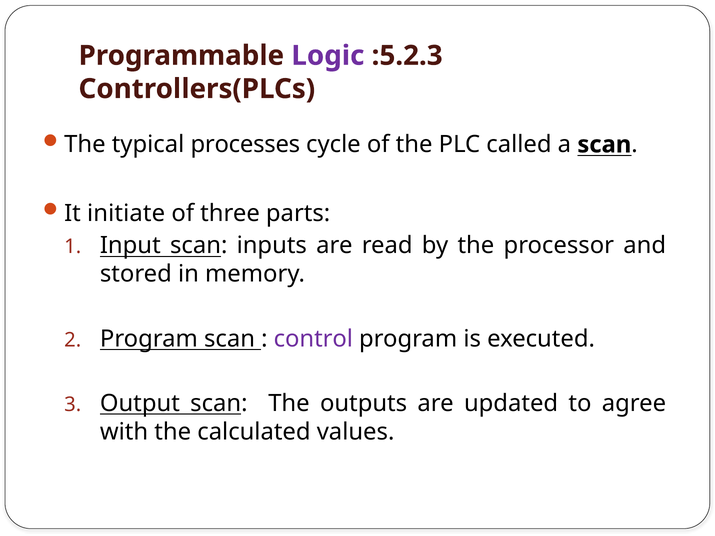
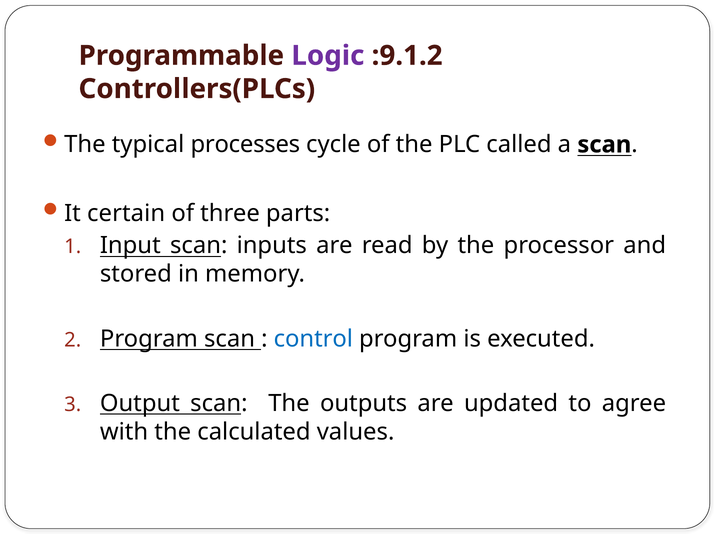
5.2.3: 5.2.3 -> 9.1.2
initiate: initiate -> certain
control colour: purple -> blue
